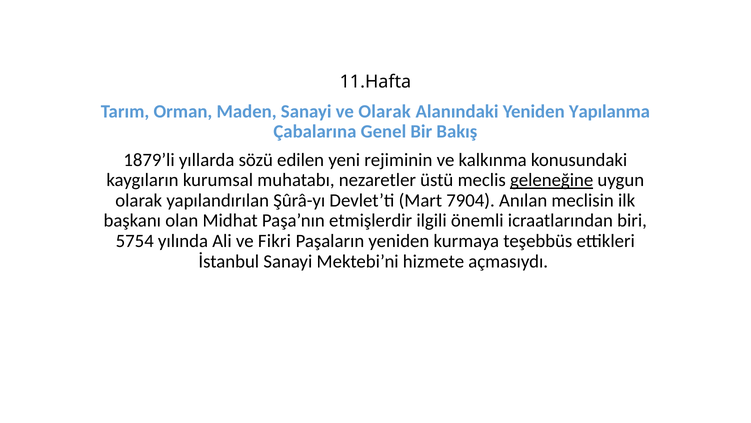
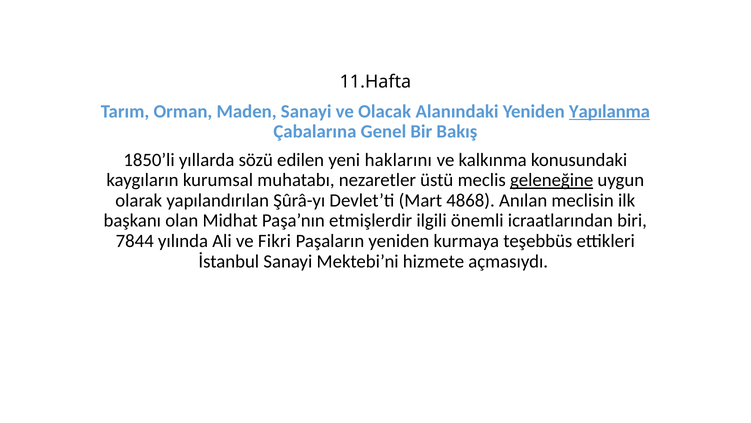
ve Olarak: Olarak -> Olacak
Yapılanma underline: none -> present
1879’li: 1879’li -> 1850’li
rejiminin: rejiminin -> haklarını
7904: 7904 -> 4868
5754: 5754 -> 7844
